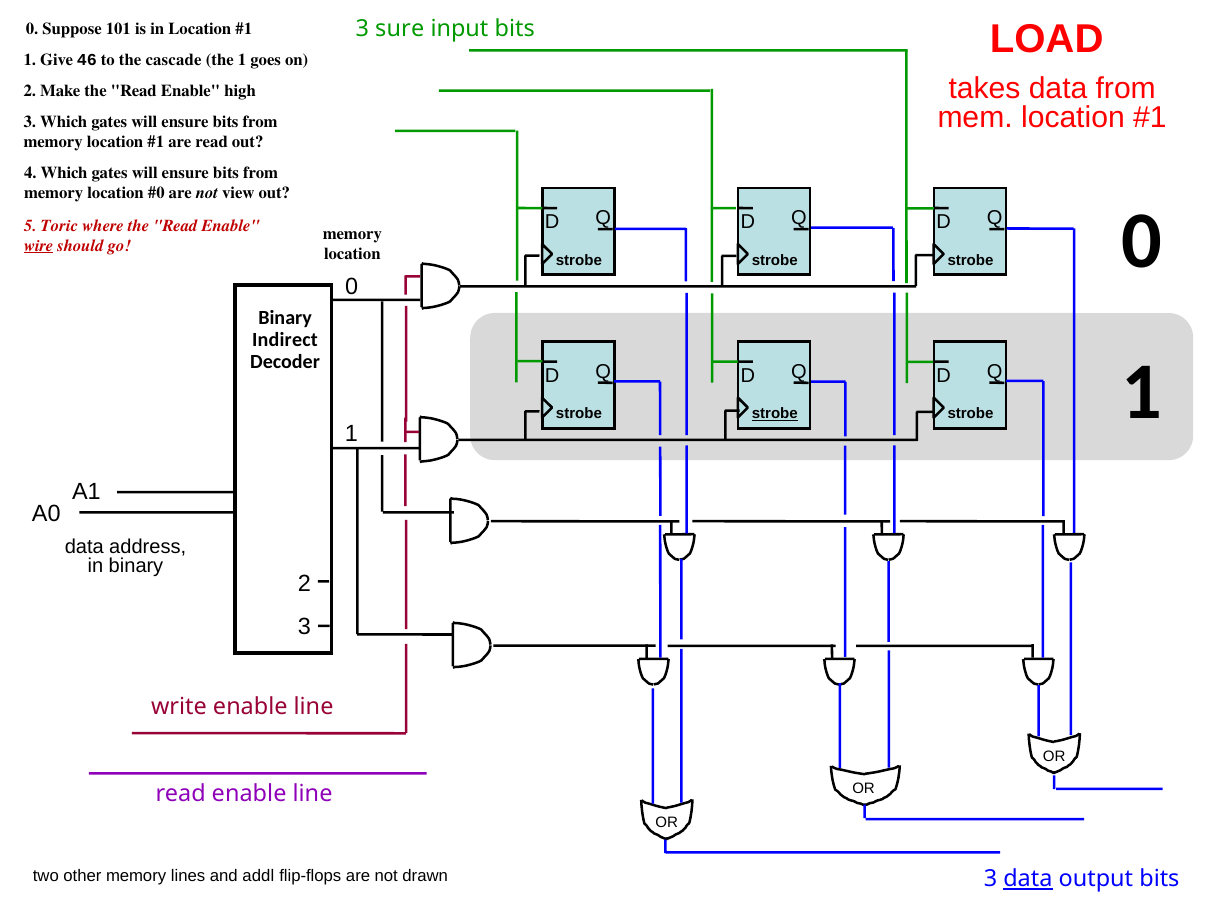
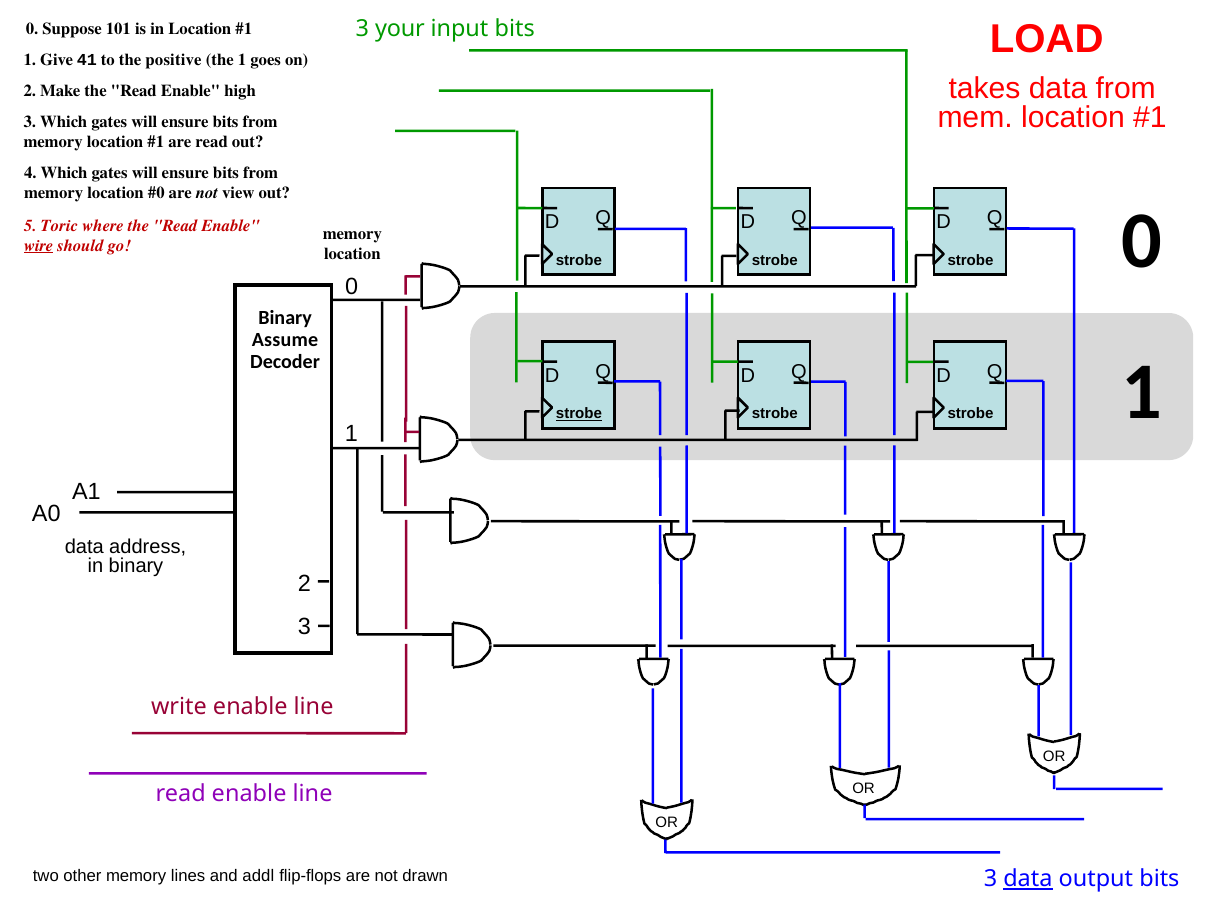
sure: sure -> your
46: 46 -> 41
cascade: cascade -> positive
Indirect: Indirect -> Assume
strobe at (579, 414) underline: none -> present
strobe at (775, 414) underline: present -> none
